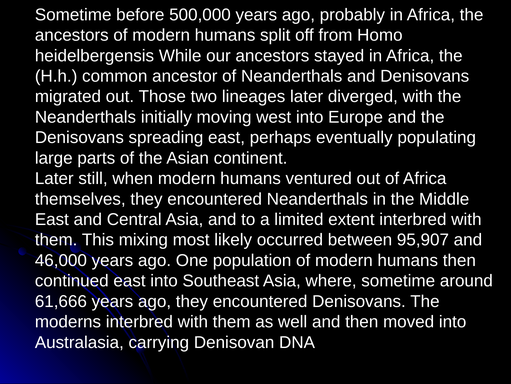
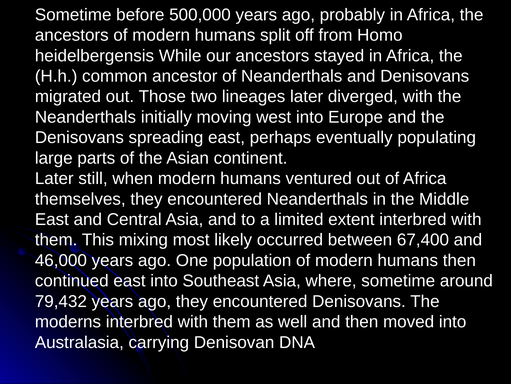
95,907: 95,907 -> 67,400
61,666: 61,666 -> 79,432
